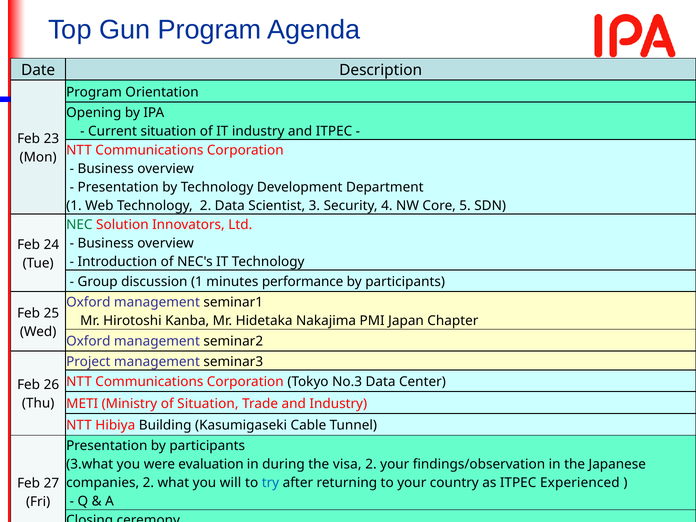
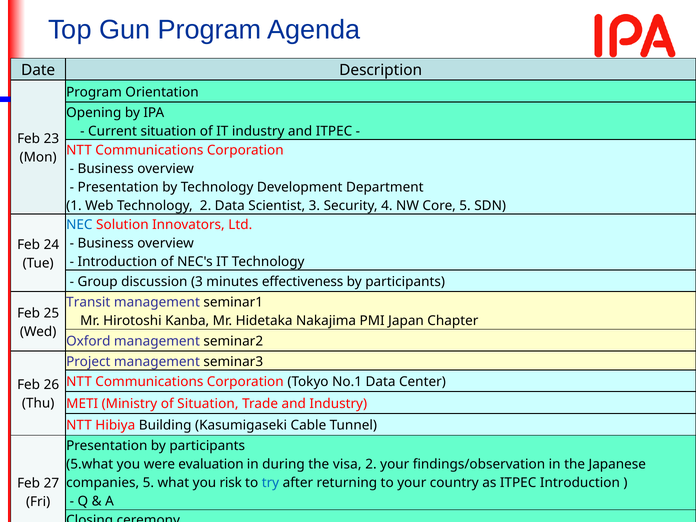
NEC colour: green -> blue
discussion 1: 1 -> 3
performance: performance -> effectiveness
Oxford at (88, 302): Oxford -> Transit
No.3: No.3 -> No.1
3.what: 3.what -> 5.what
companies 2: 2 -> 5
will: will -> risk
ITPEC Experienced: Experienced -> Introduction
